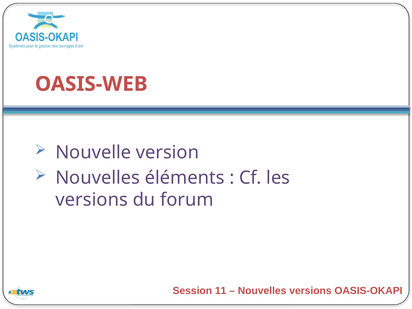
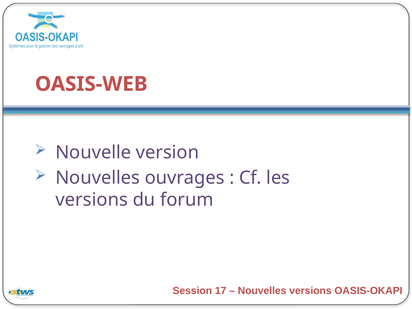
éléments: éléments -> ouvrages
11: 11 -> 17
